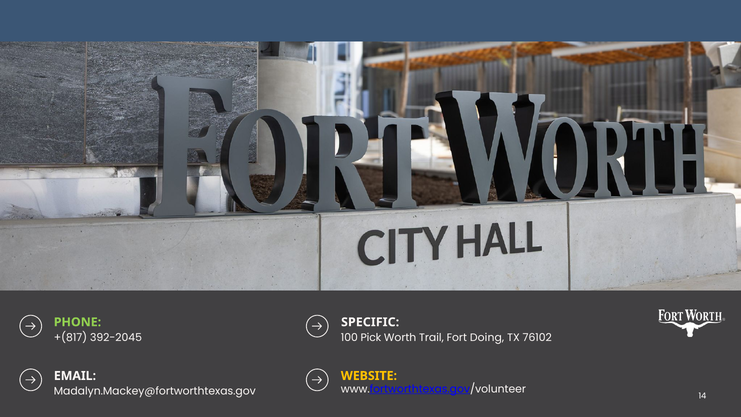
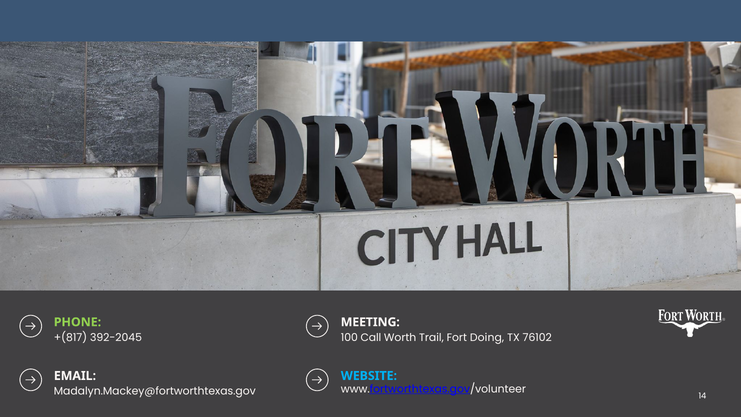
SPECIFIC: SPECIFIC -> MEETING
Pick: Pick -> Call
WEBSITE colour: yellow -> light blue
